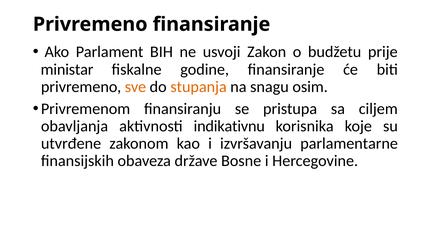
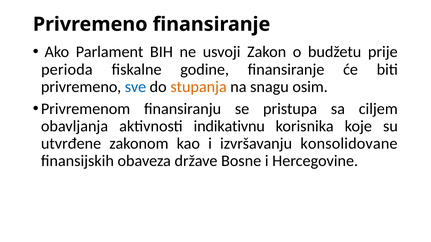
ministar: ministar -> perioda
sve colour: orange -> blue
parlamentarne: parlamentarne -> konsolidovane
